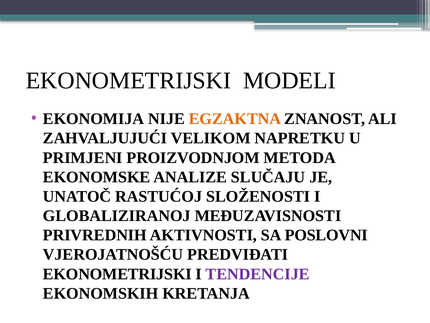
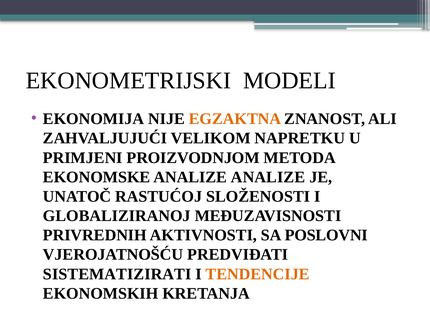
ANALIZE SLUČAJU: SLUČAJU -> ANALIZE
EKONOMETRIJSKI at (117, 274): EKONOMETRIJSKI -> SISTEMATIZIRATI
TENDENCIJE colour: purple -> orange
